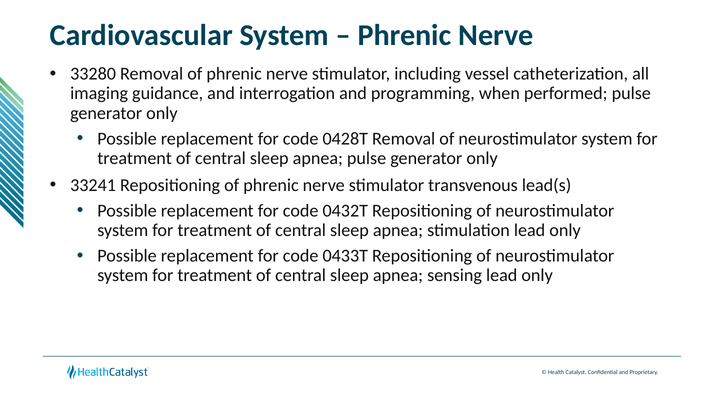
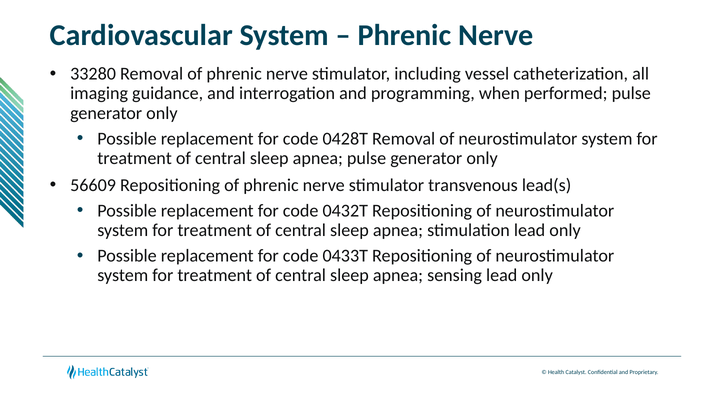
33241: 33241 -> 56609
